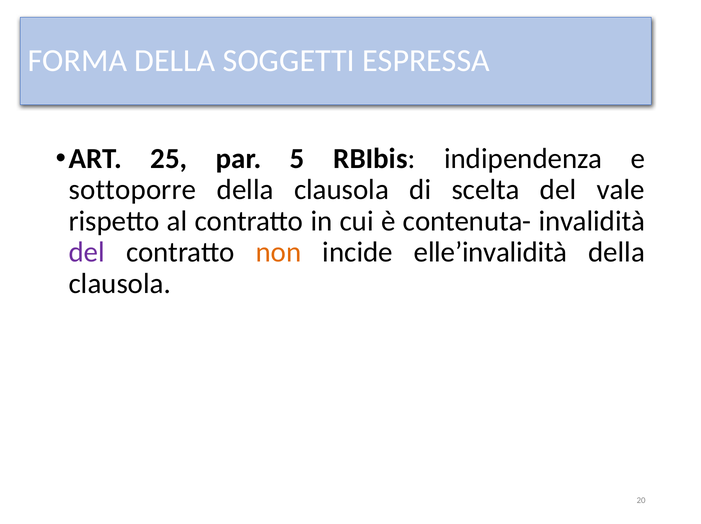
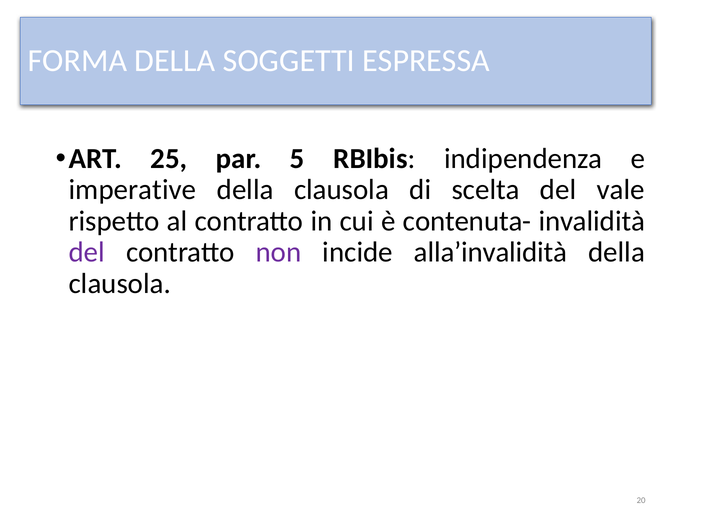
sottoporre: sottoporre -> imperative
non colour: orange -> purple
elle’invalidità: elle’invalidità -> alla’invalidità
